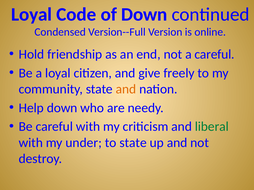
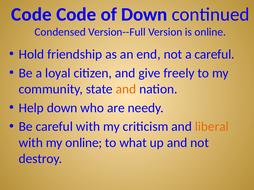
Loyal at (32, 14): Loyal -> Code
liberal colour: green -> orange
my under: under -> online
to state: state -> what
